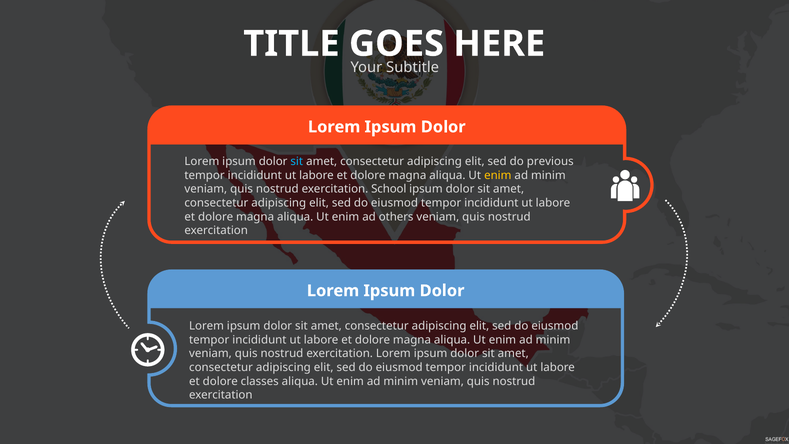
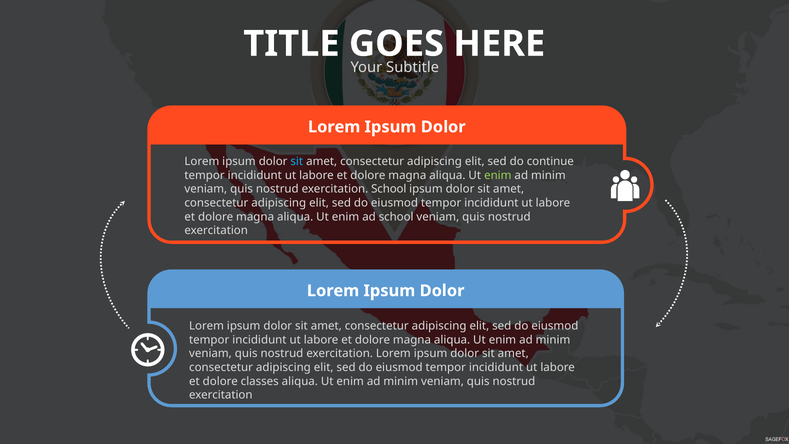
previous: previous -> continue
enim at (498, 175) colour: yellow -> light green
ad others: others -> school
